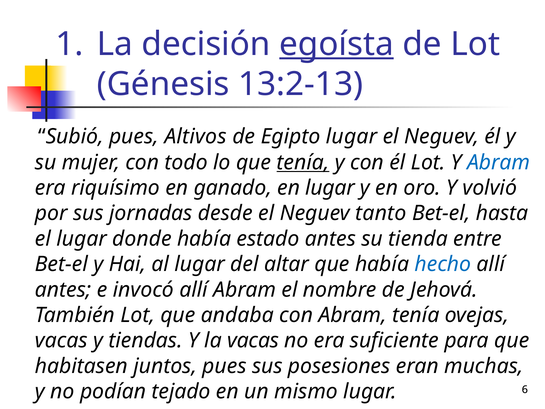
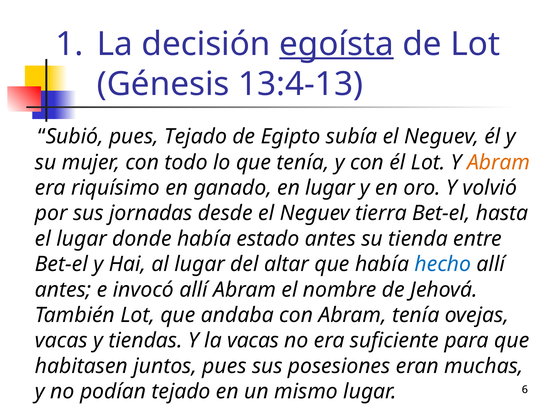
13:2-13: 13:2-13 -> 13:4-13
pues Altivos: Altivos -> Tejado
Egipto lugar: lugar -> subía
tenía at (303, 162) underline: present -> none
Abram at (499, 162) colour: blue -> orange
tanto: tanto -> tierra
